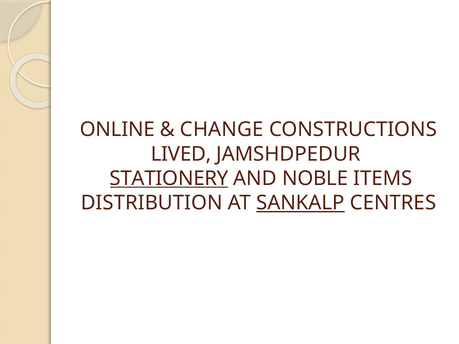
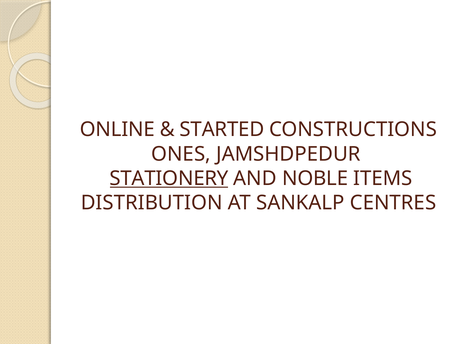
CHANGE: CHANGE -> STARTED
LIVED: LIVED -> ONES
SANKALP underline: present -> none
